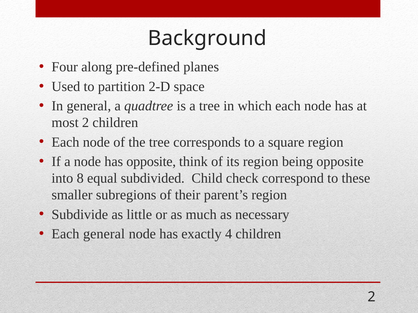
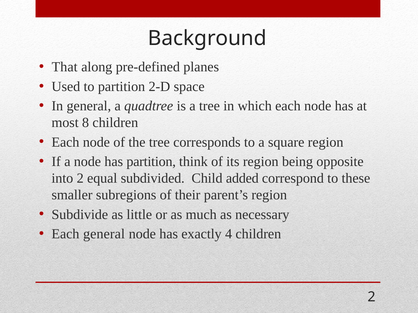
Four: Four -> That
most 2: 2 -> 8
has opposite: opposite -> partition
into 8: 8 -> 2
check: check -> added
